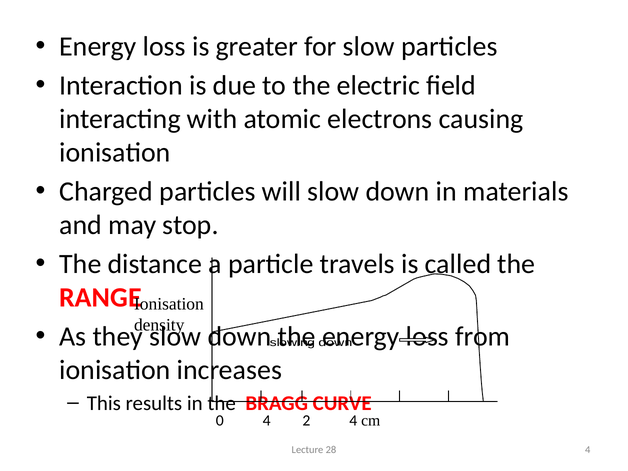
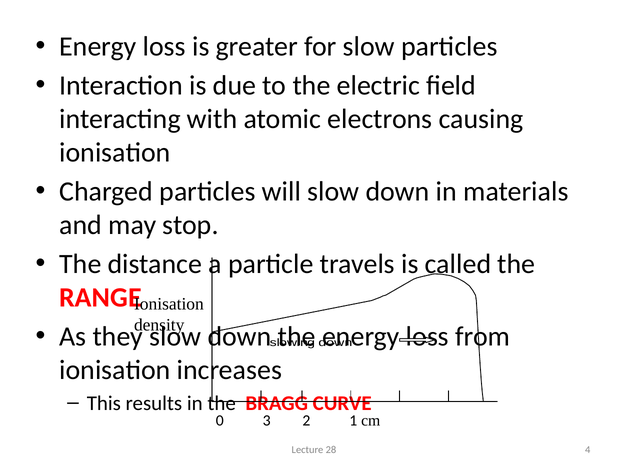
0 4: 4 -> 3
2 4: 4 -> 1
